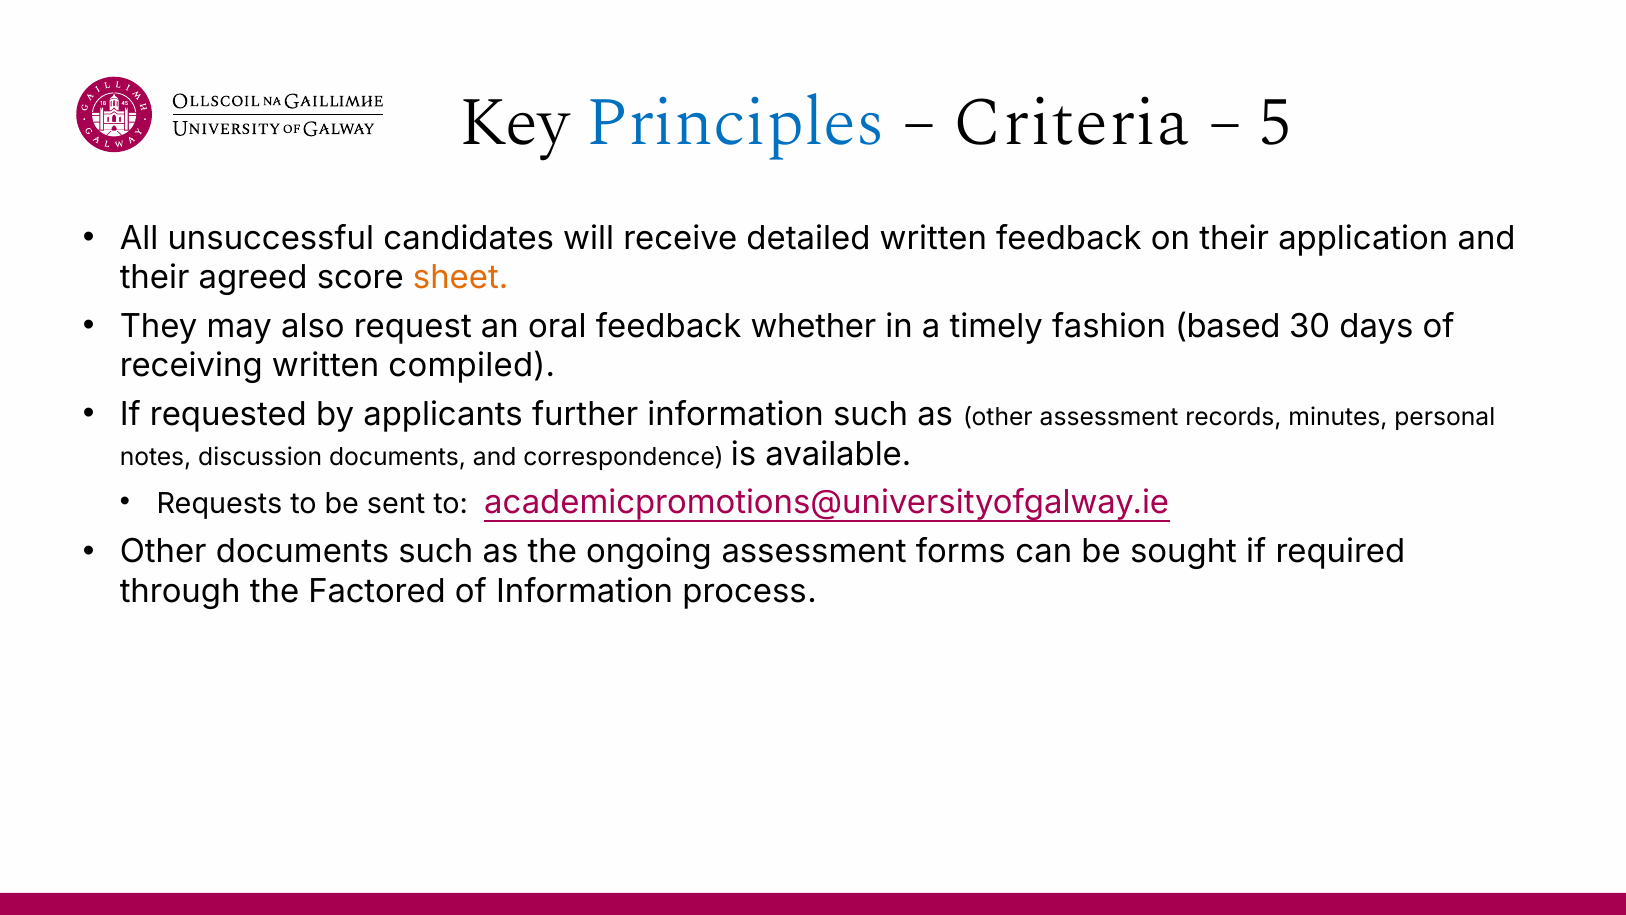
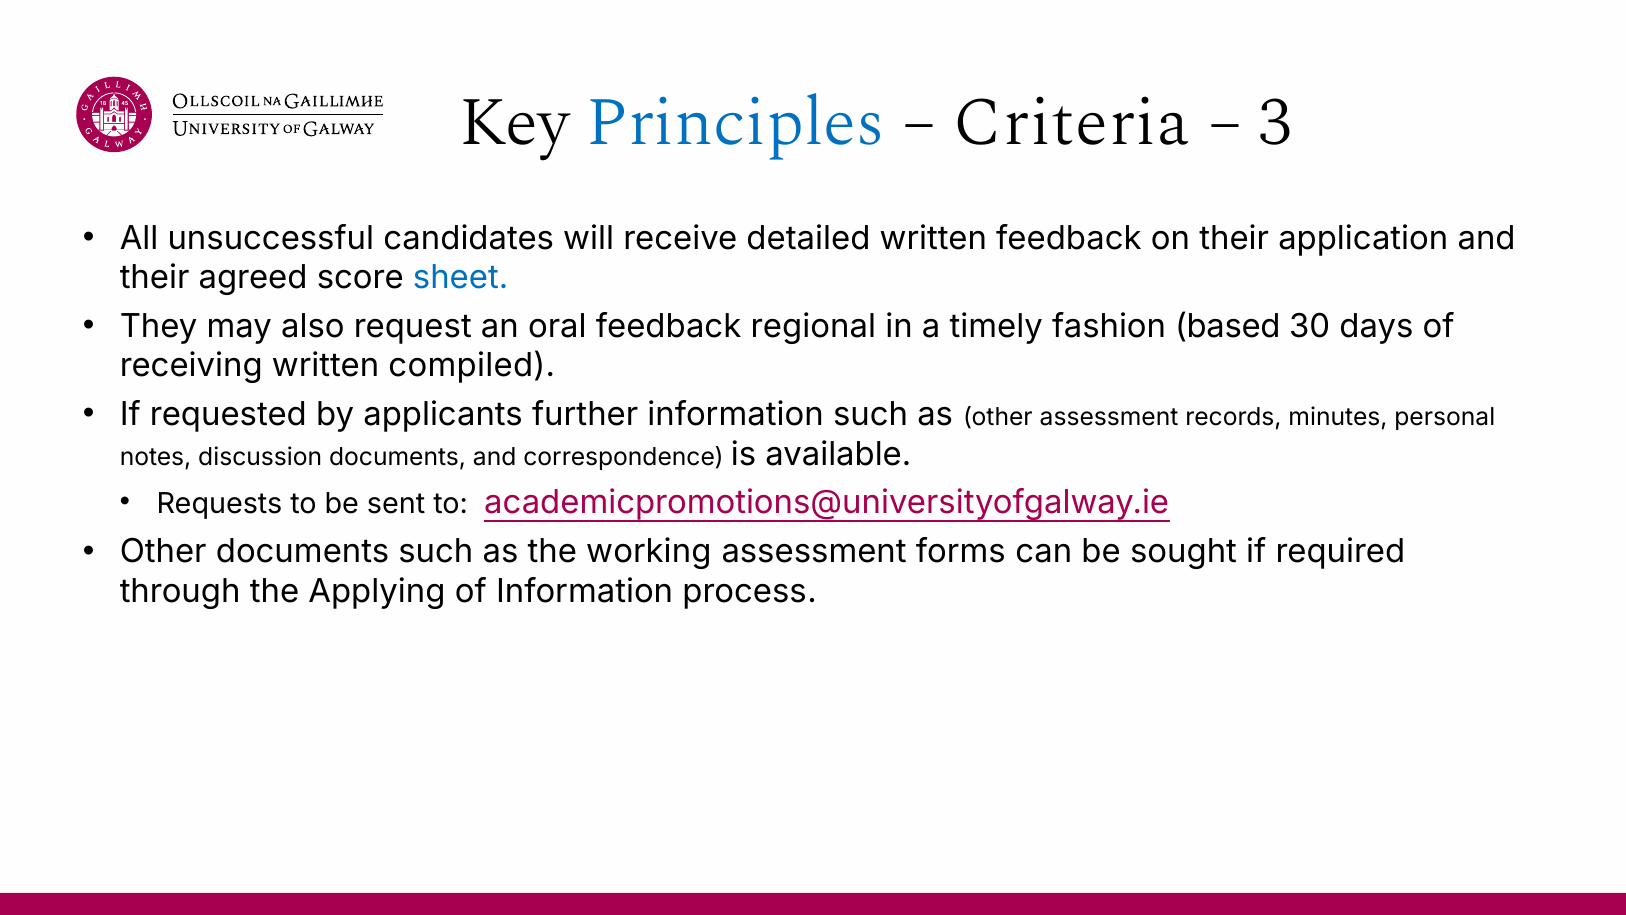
5: 5 -> 3
sheet colour: orange -> blue
whether: whether -> regional
ongoing: ongoing -> working
Factored: Factored -> Applying
